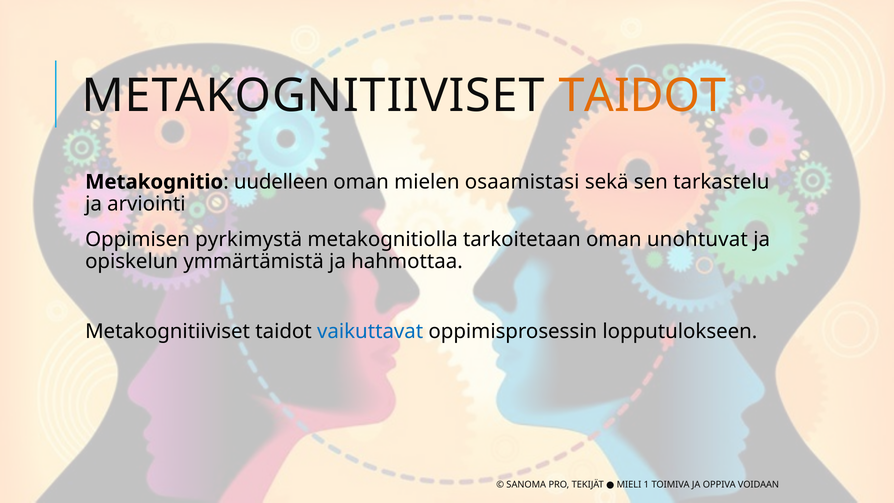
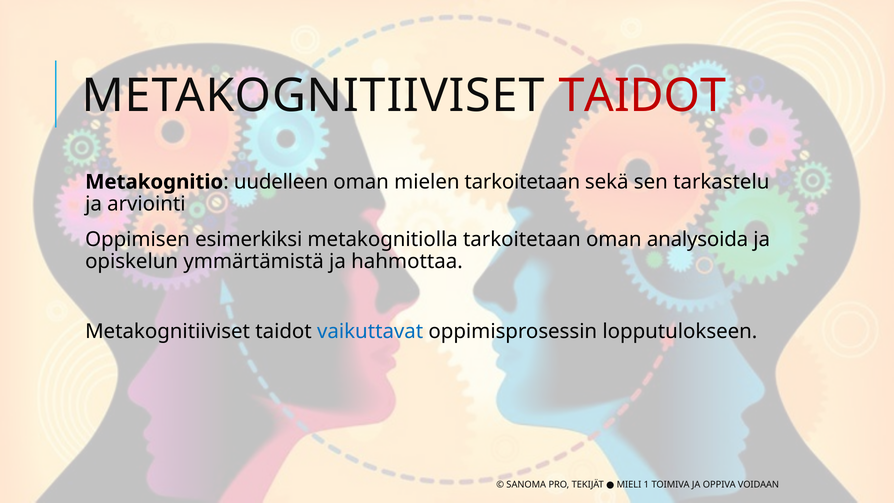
TAIDOT at (642, 96) colour: orange -> red
mielen osaamistasi: osaamistasi -> tarkoitetaan
pyrkimystä: pyrkimystä -> esimerkiksi
unohtuvat: unohtuvat -> analysoida
